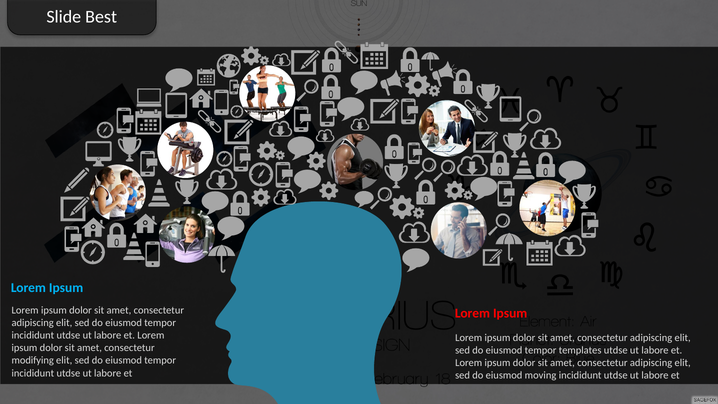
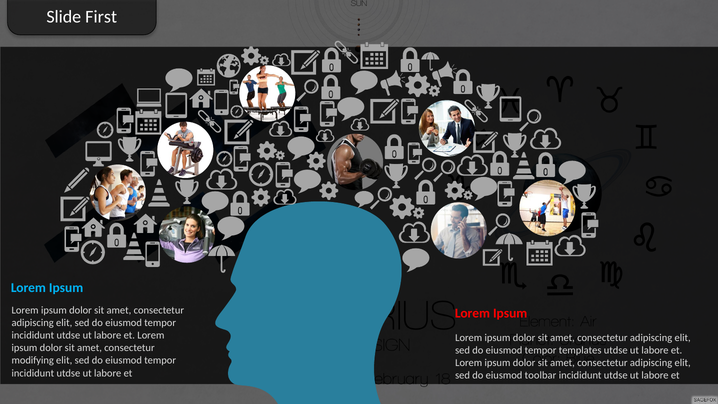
Best: Best -> First
moving: moving -> toolbar
